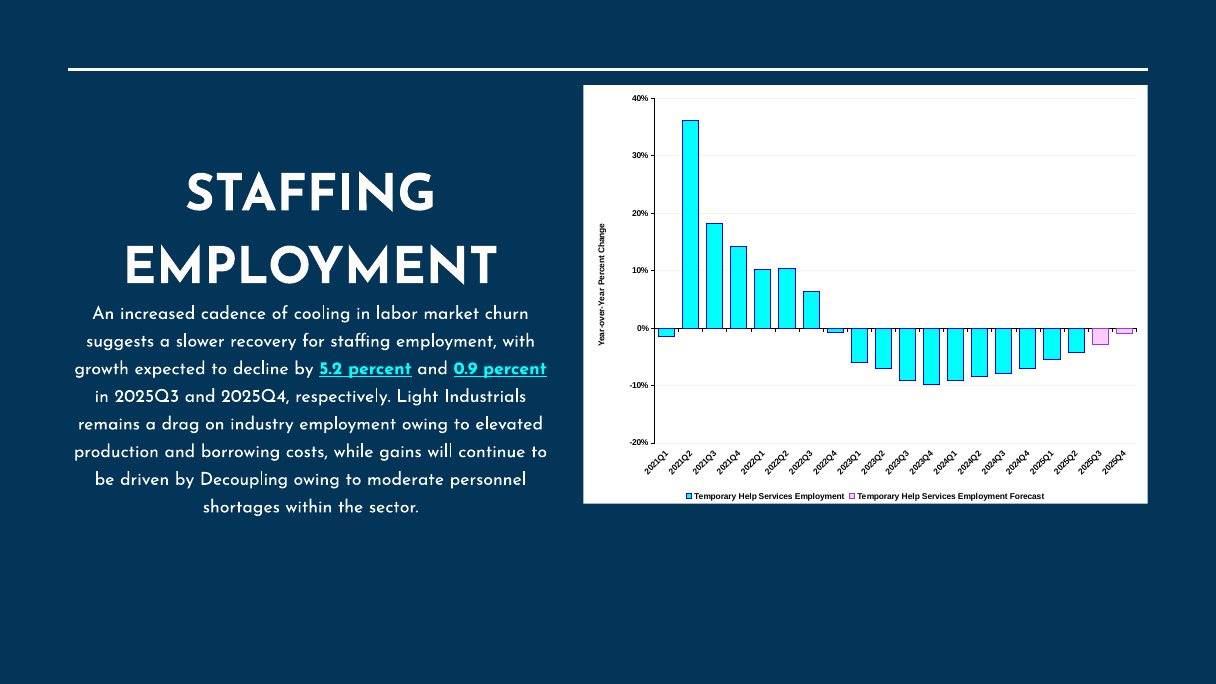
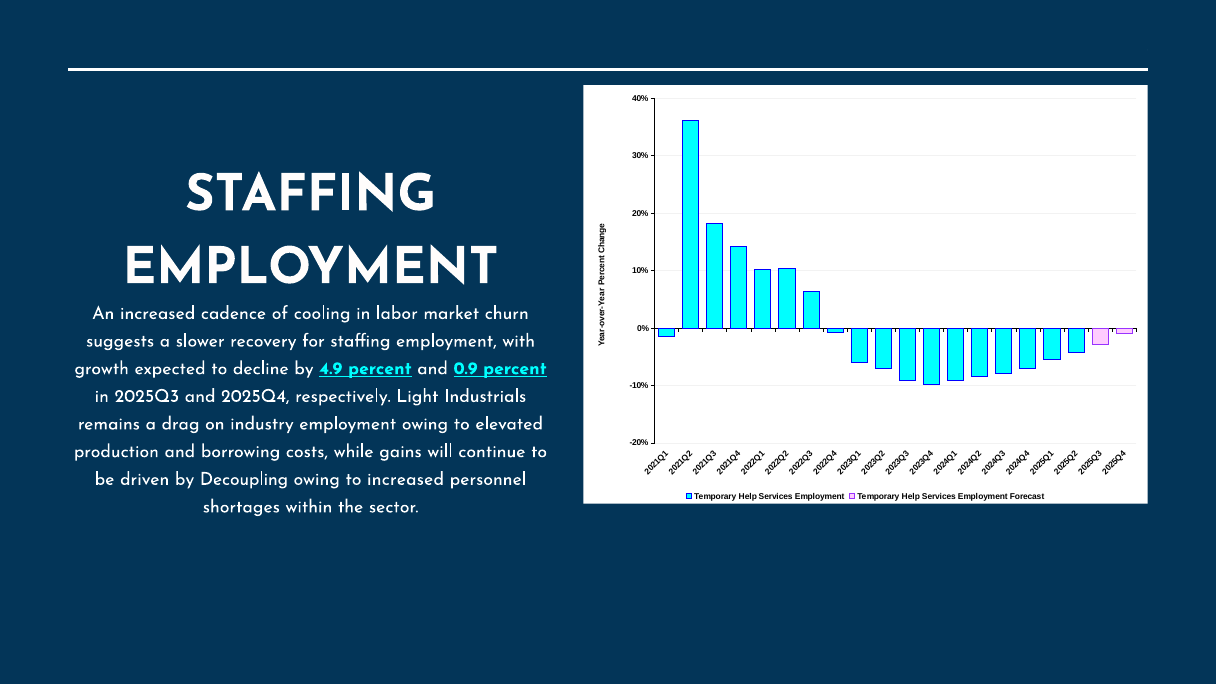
5.2: 5.2 -> 4.9
to moderate: moderate -> increased
